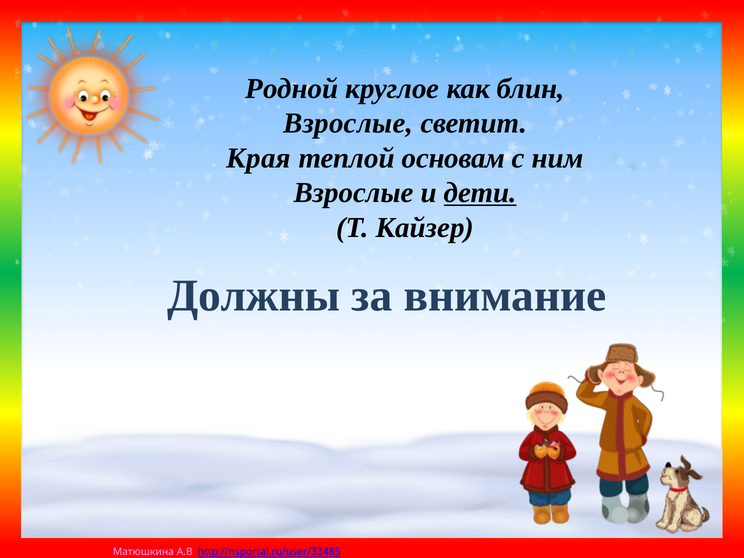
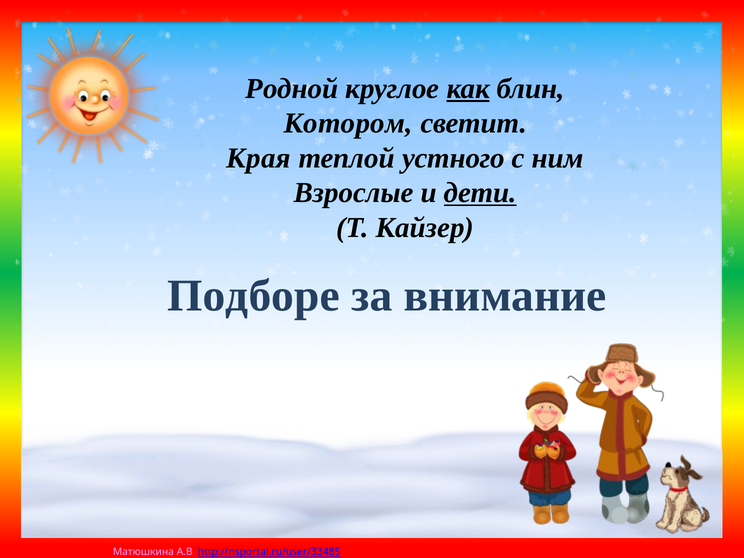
как underline: none -> present
Взрослые at (348, 123): Взрослые -> Котором
основам: основам -> устного
Должны: Должны -> Подборе
